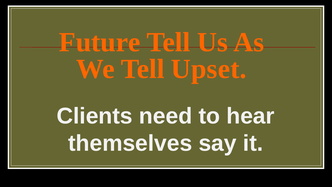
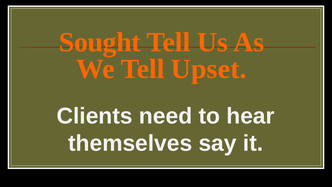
Future: Future -> Sought
